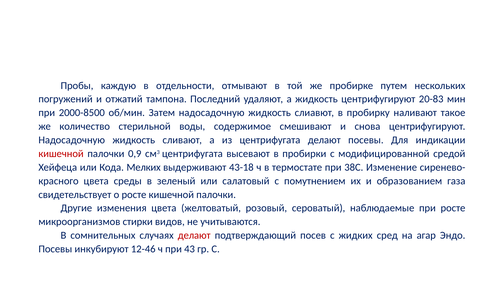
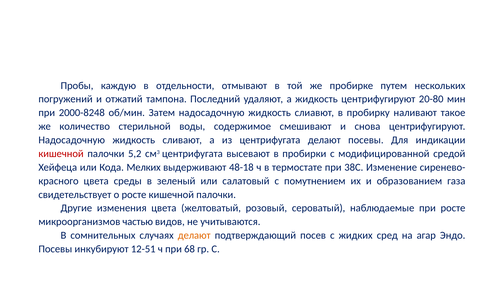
20-83: 20-83 -> 20-80
2000-8500: 2000-8500 -> 2000-8248
0,9: 0,9 -> 5,2
43-18: 43-18 -> 48-18
стирки: стирки -> частью
делают at (194, 235) colour: red -> orange
12-46: 12-46 -> 12-51
43: 43 -> 68
